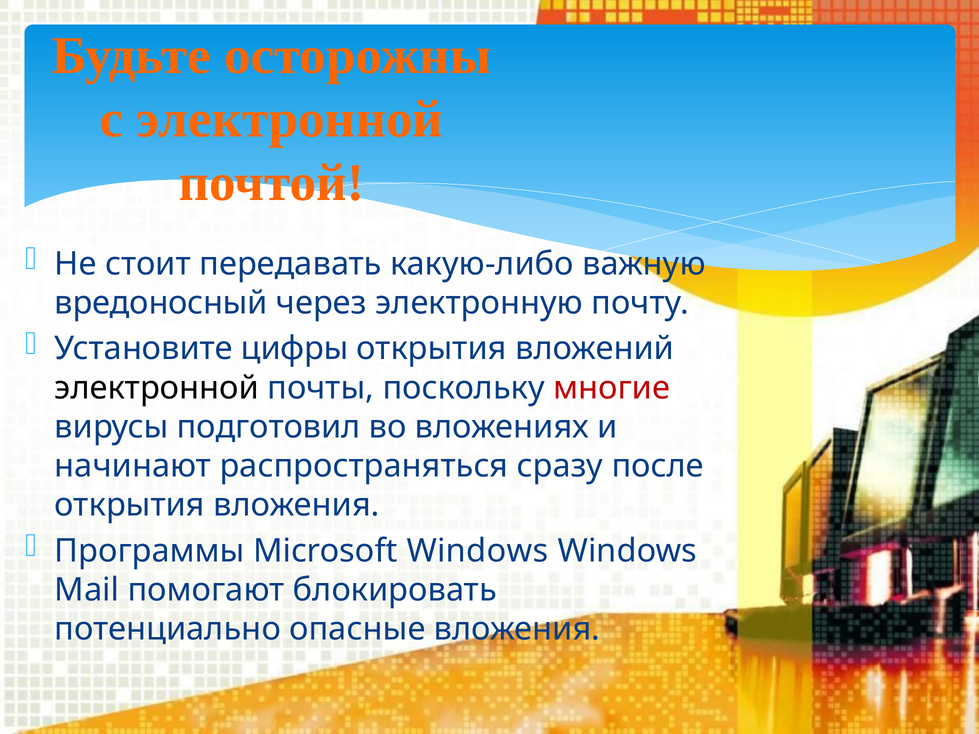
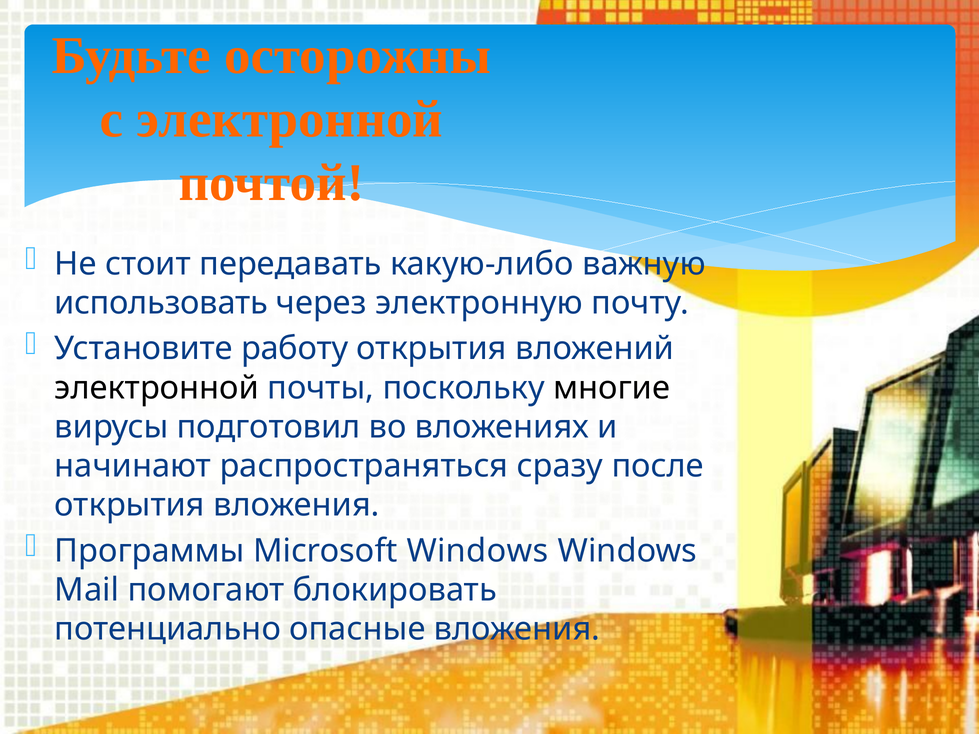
вредоносный: вредоносный -> использовать
цифры: цифры -> работу
многие colour: red -> black
